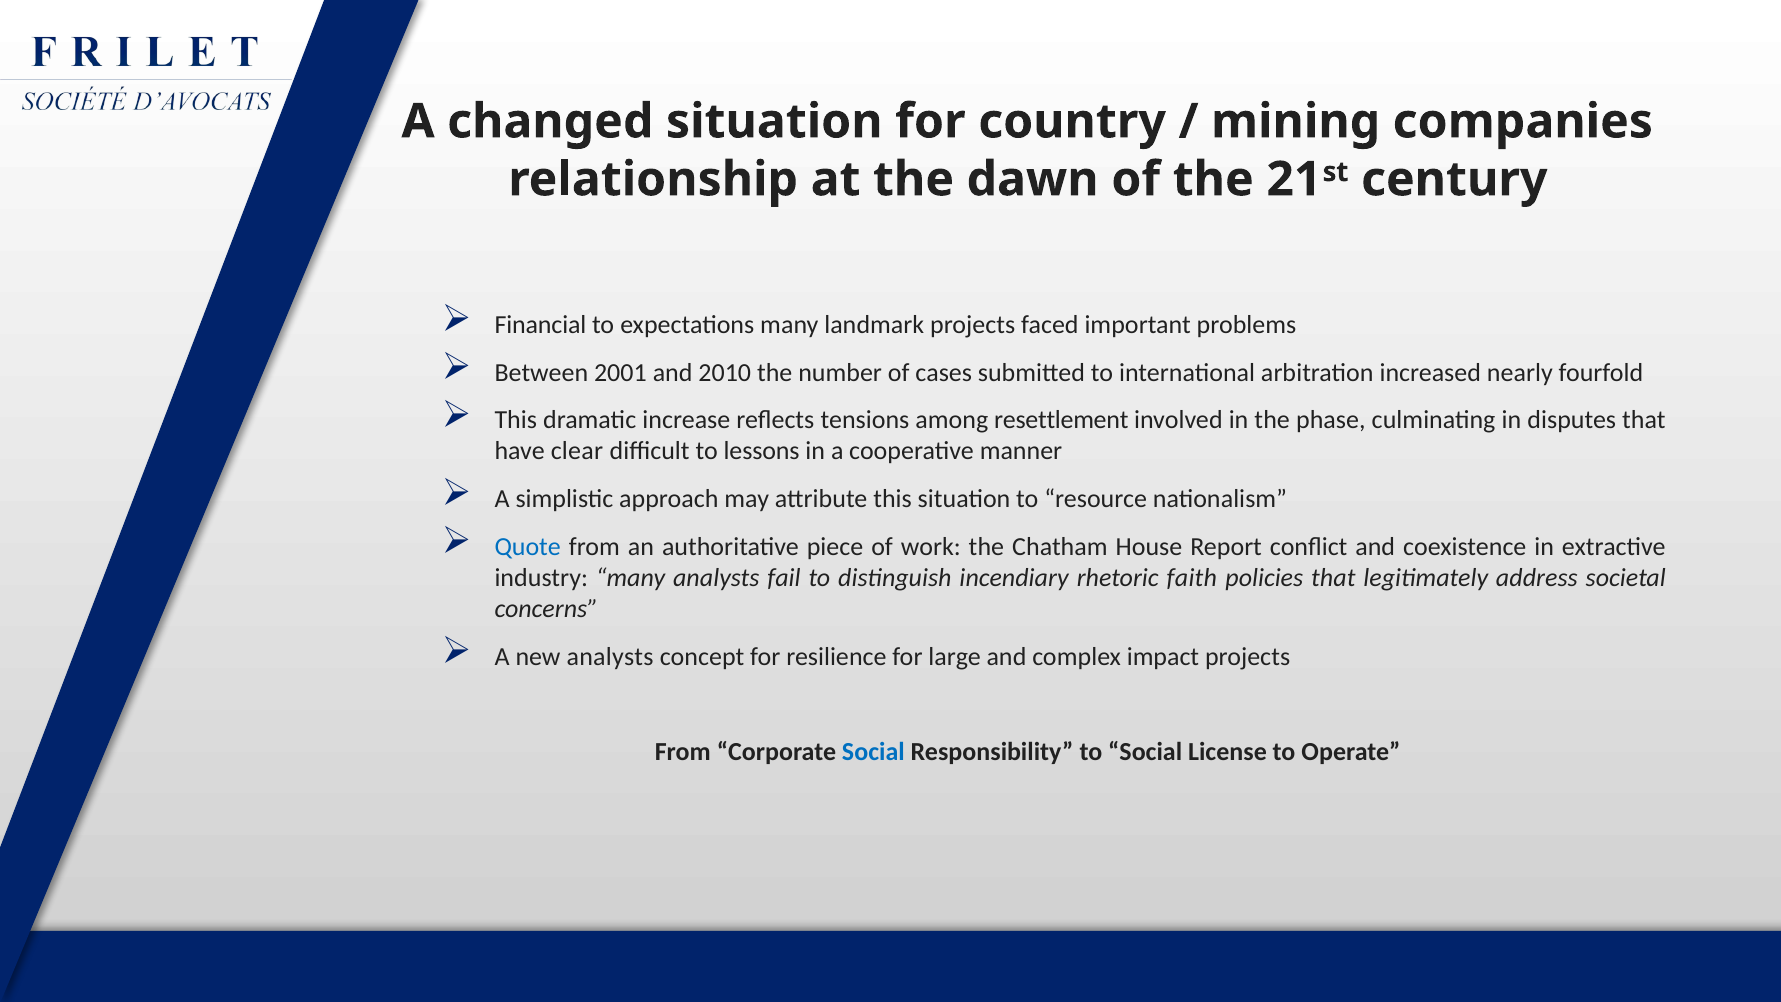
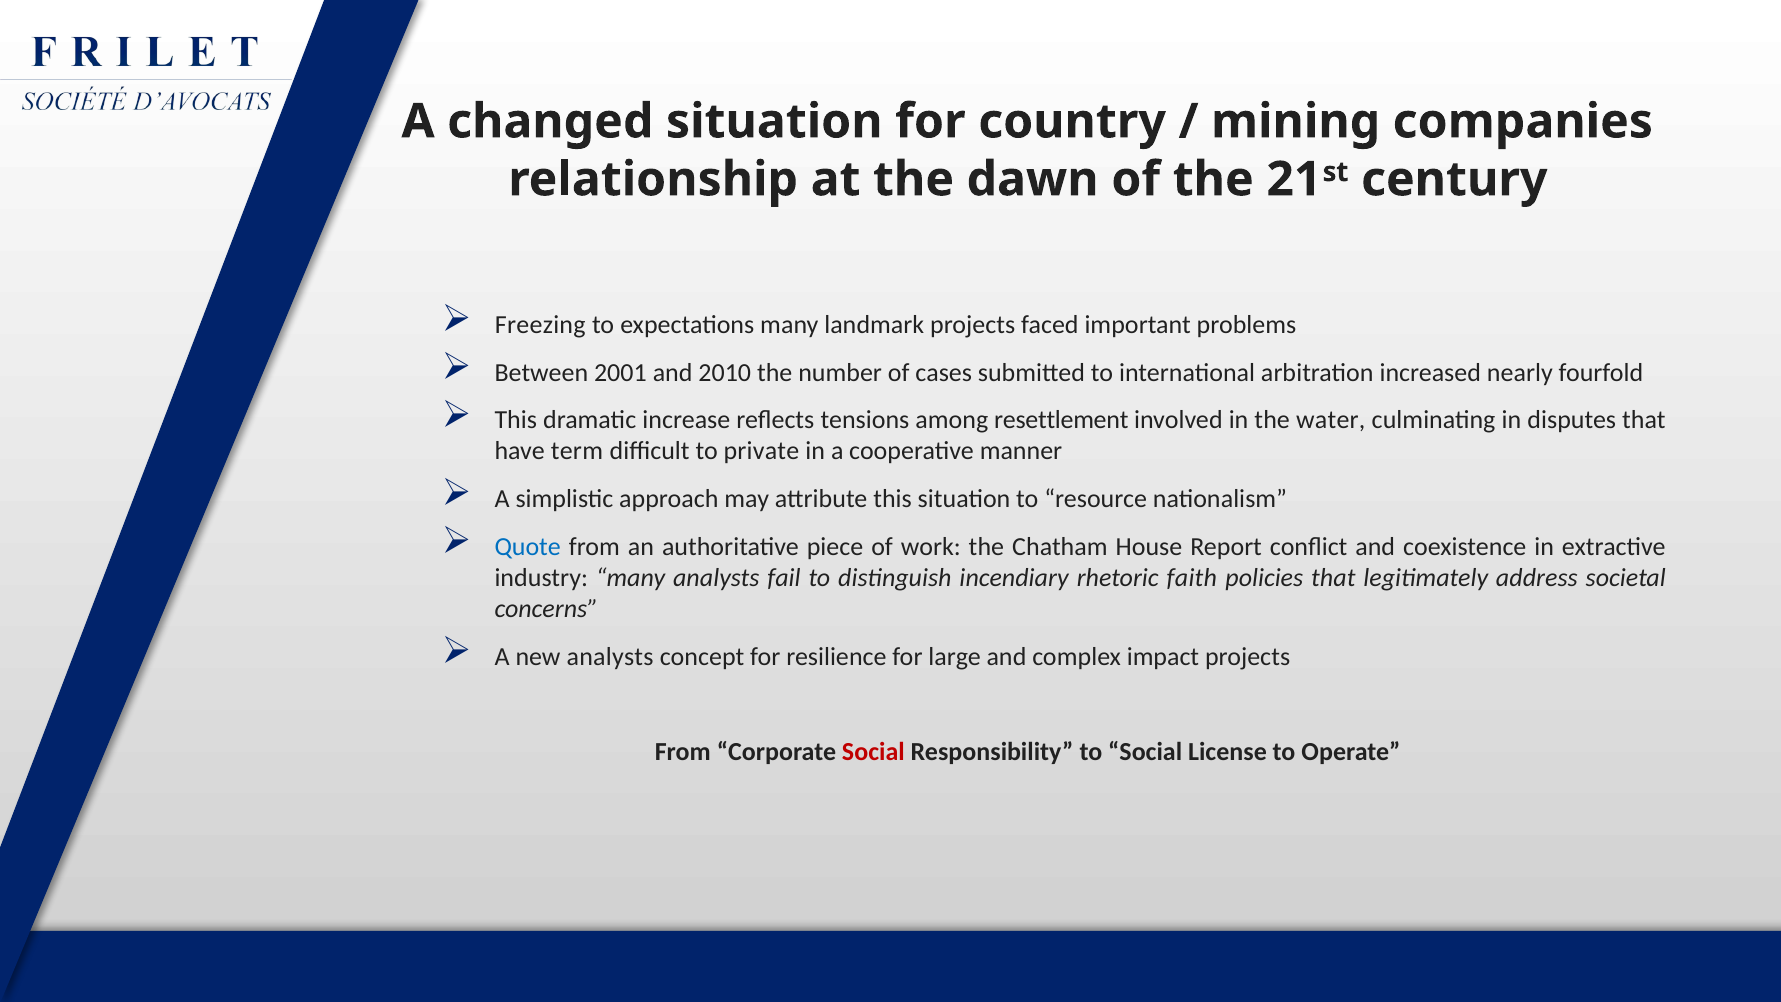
Financial: Financial -> Freezing
phase: phase -> water
clear: clear -> term
lessons: lessons -> private
Social at (873, 752) colour: blue -> red
